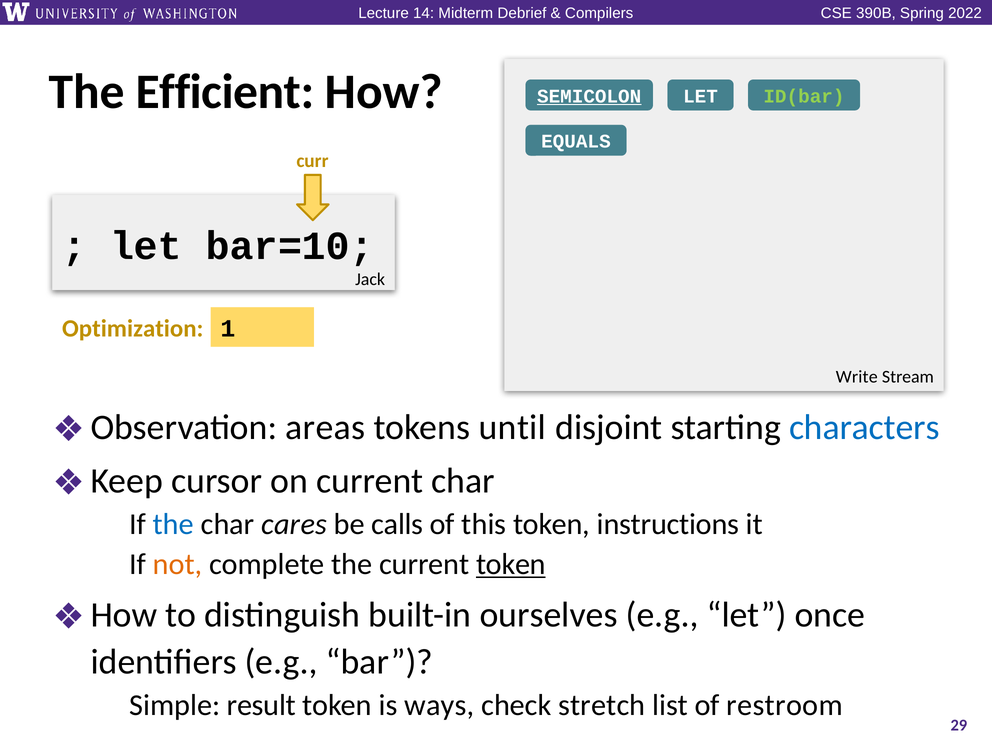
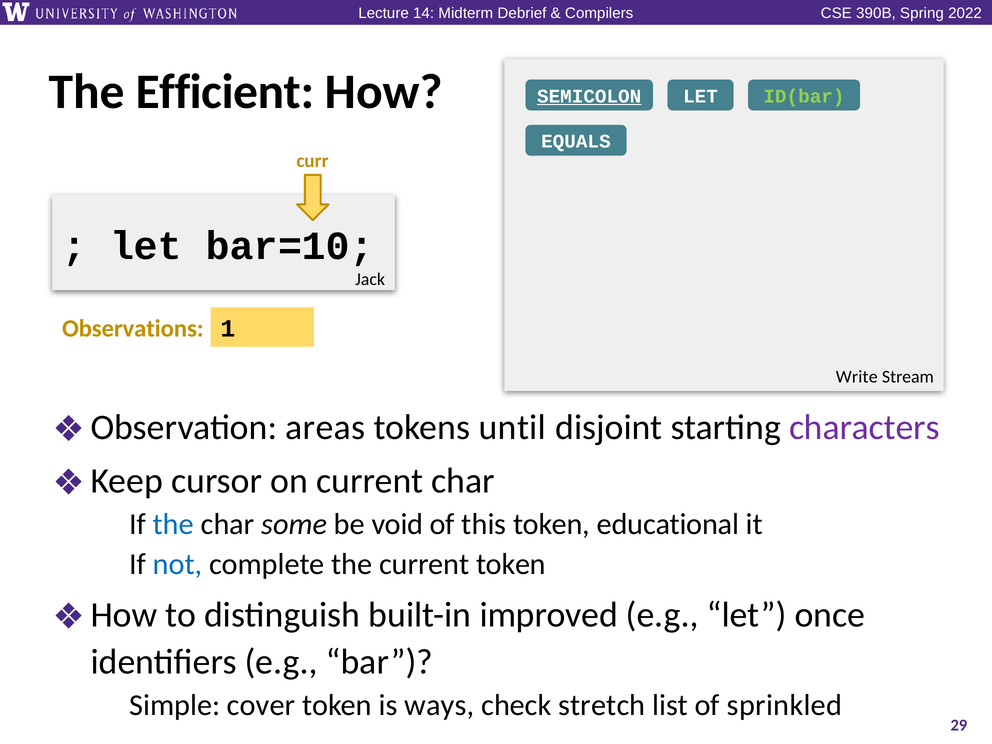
Optimization: Optimization -> Observations
characters colour: blue -> purple
cares: cares -> some
calls: calls -> void
instructions: instructions -> educational
not colour: orange -> blue
token at (511, 564) underline: present -> none
ourselves: ourselves -> improved
result: result -> cover
restroom: restroom -> sprinkled
